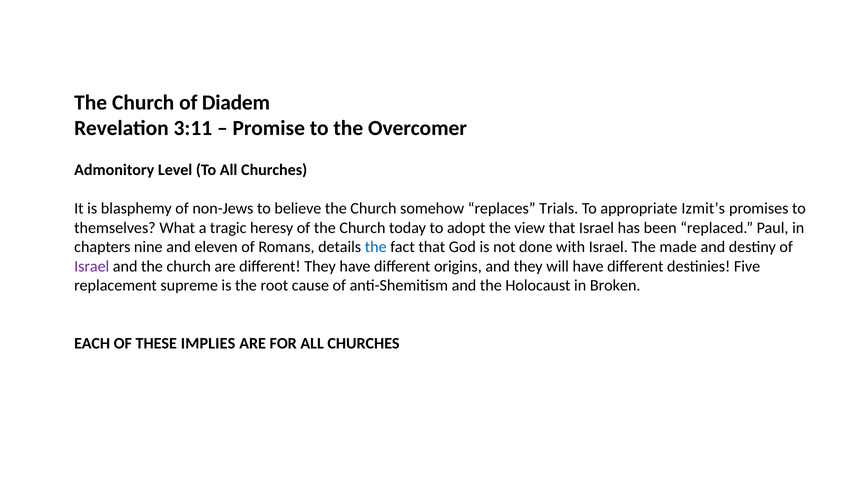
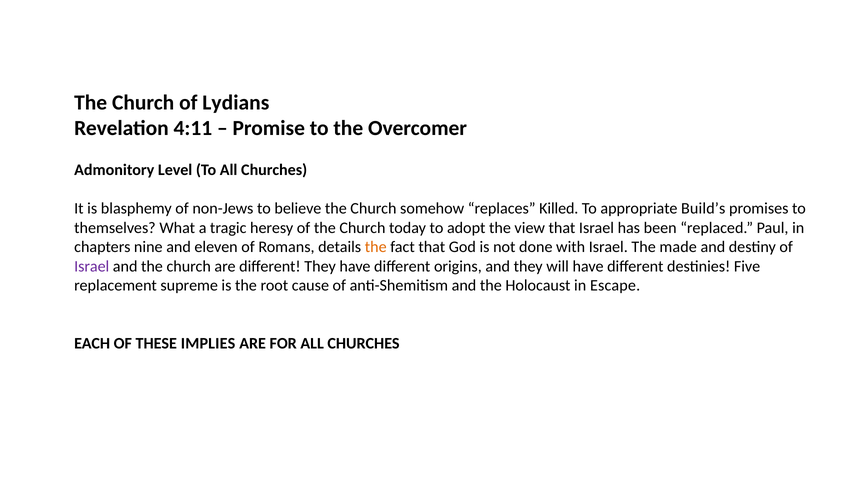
Diadem: Diadem -> Lydians
3:11: 3:11 -> 4:11
Trials: Trials -> Killed
Izmit’s: Izmit’s -> Build’s
the at (376, 247) colour: blue -> orange
Broken: Broken -> Escape
